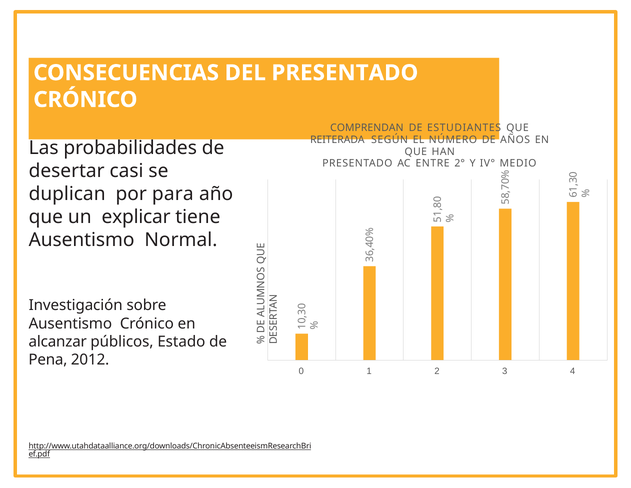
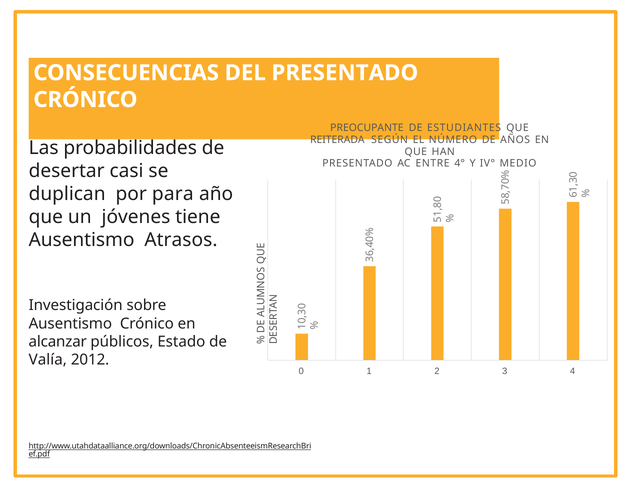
COMPRENDAN: COMPRENDAN -> PREOCUPANTE
2°: 2° -> 4°
explicar: explicar -> jóvenes
Normal: Normal -> Atrasos
Pena: Pena -> Valía
